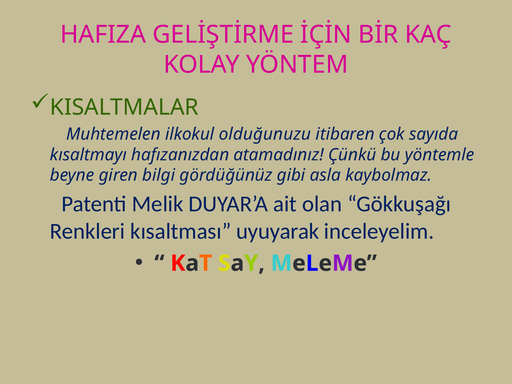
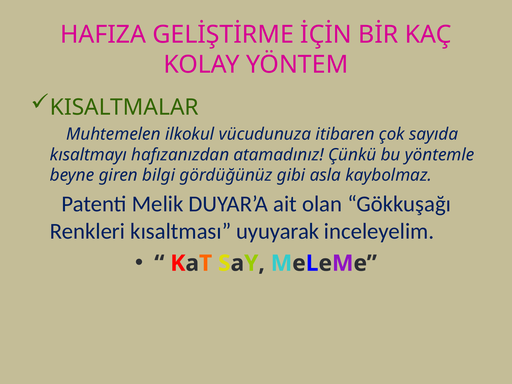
olduğunuzu: olduğunuzu -> vücudunuza
